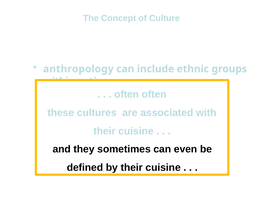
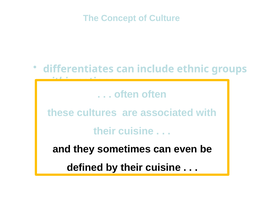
anthropology: anthropology -> differentiates
